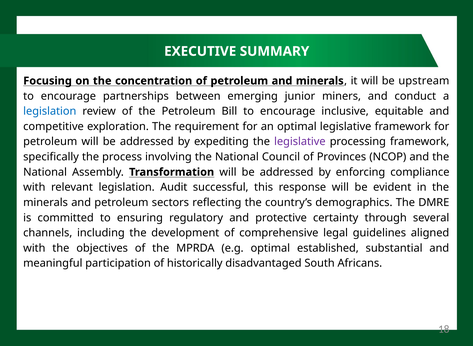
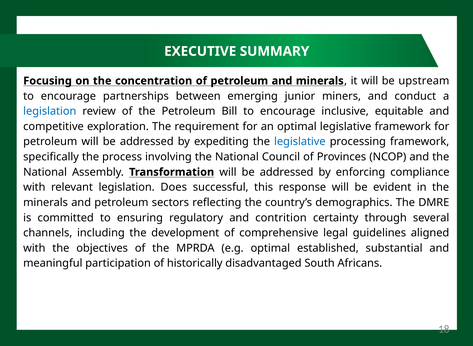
legislative at (300, 142) colour: purple -> blue
Audit: Audit -> Does
protective: protective -> contrition
